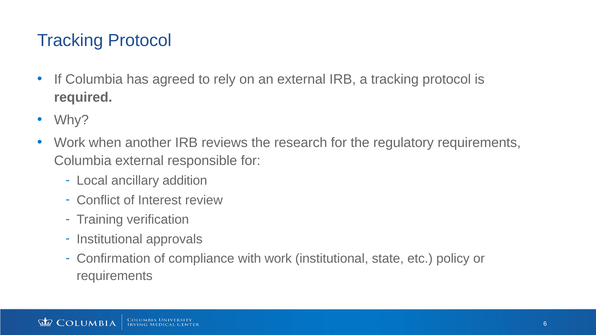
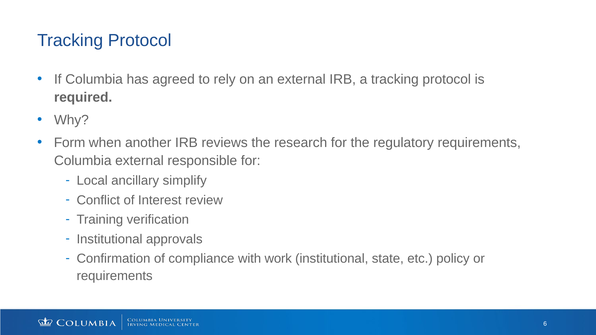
Work at (70, 143): Work -> Form
addition: addition -> simplify
